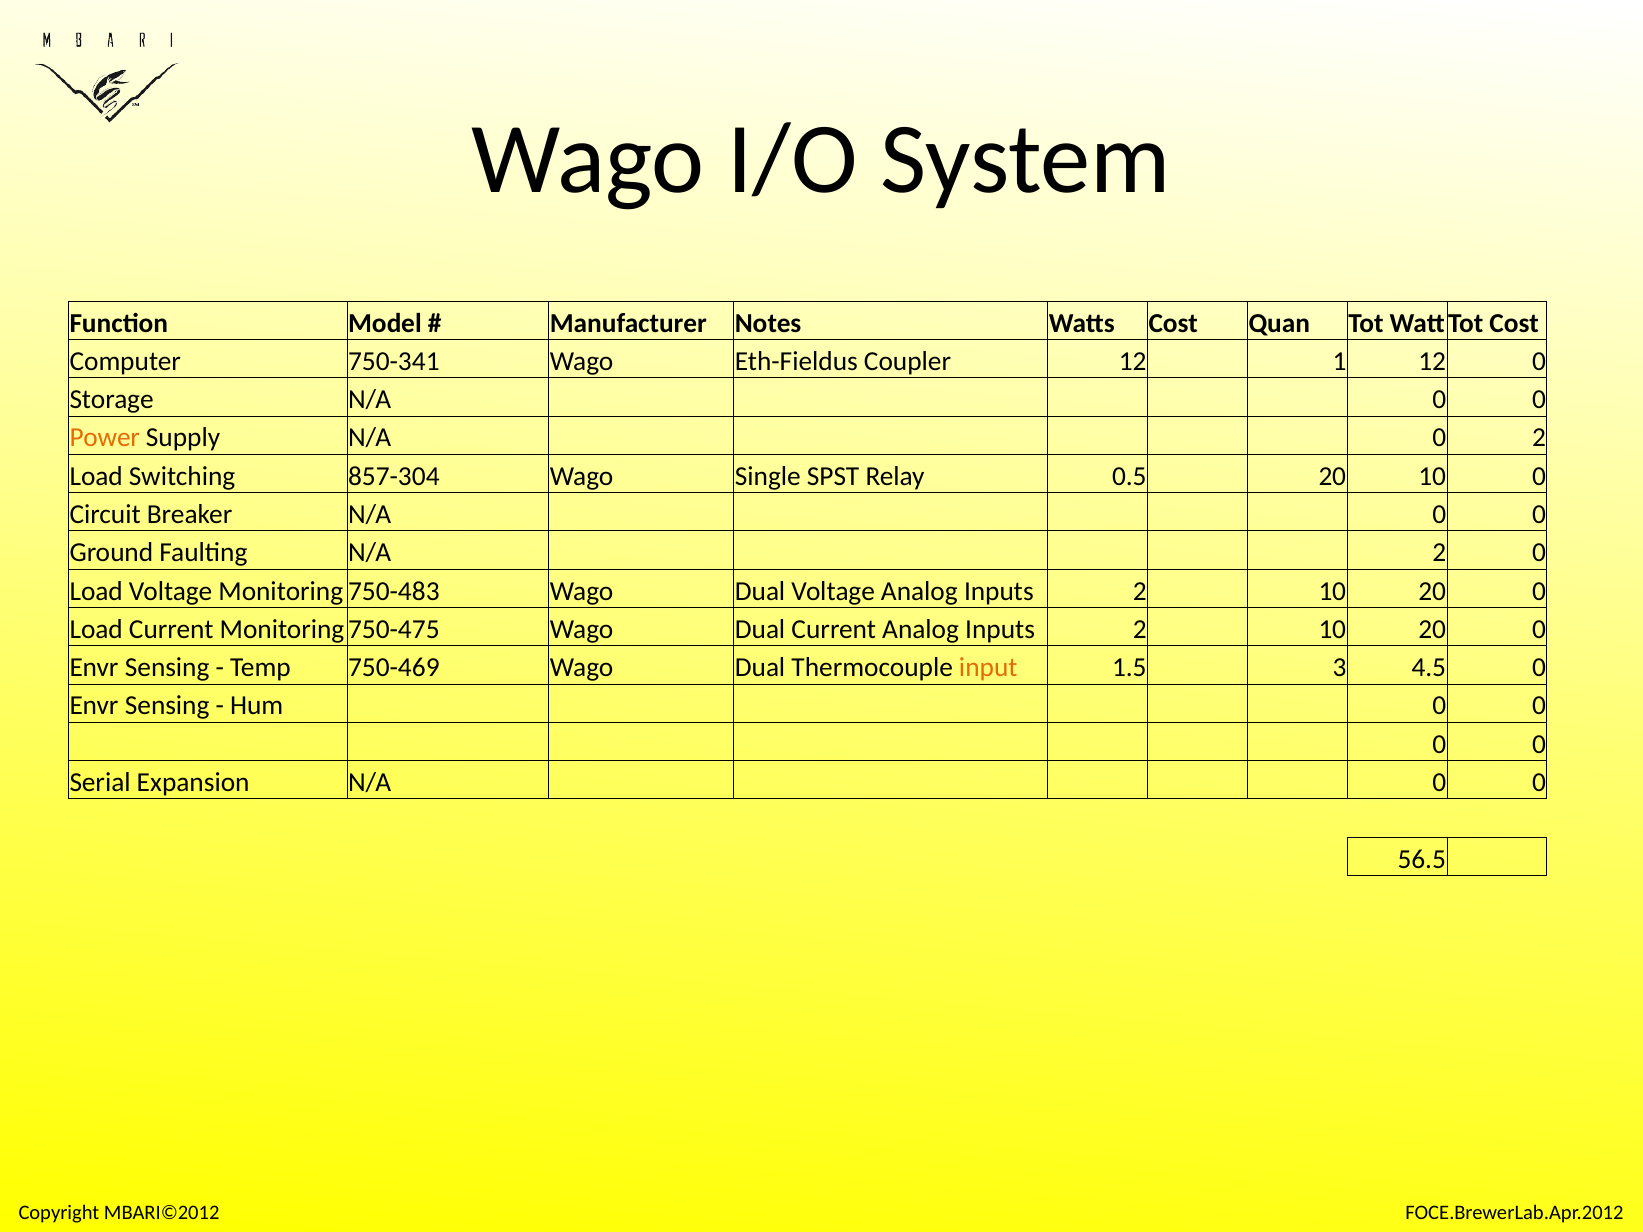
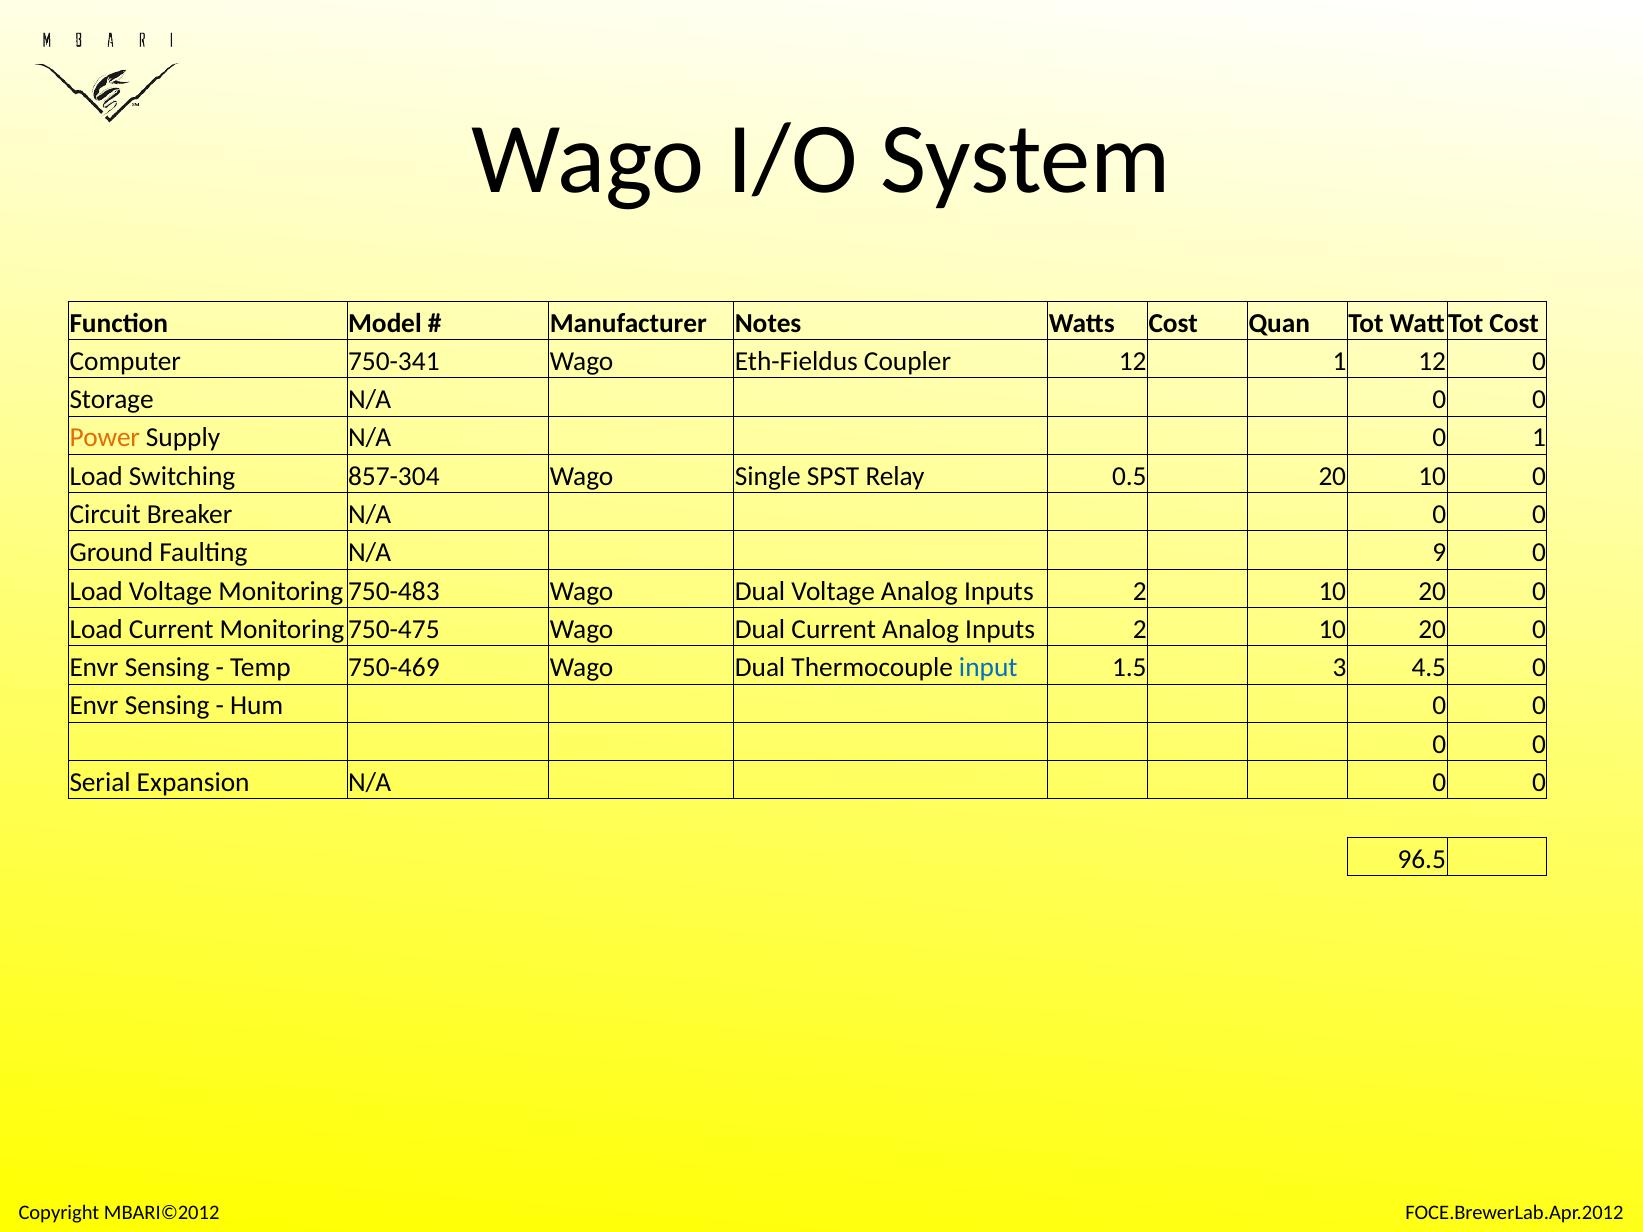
0 2: 2 -> 1
N/A 2: 2 -> 9
input colour: orange -> blue
56.5: 56.5 -> 96.5
